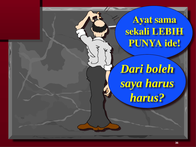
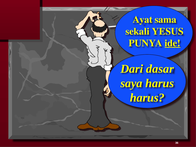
LEBIH: LEBIH -> YESUS
ide underline: none -> present
boleh: boleh -> dasar
